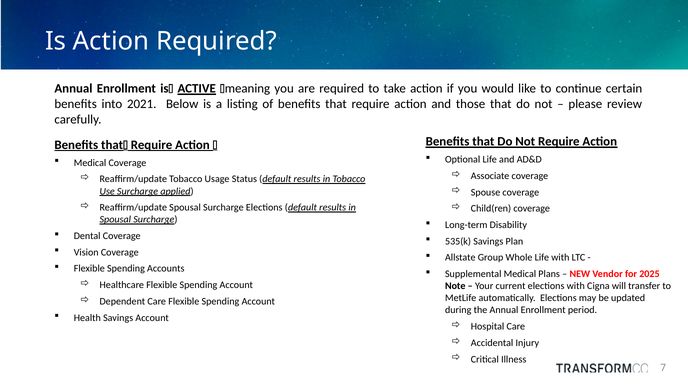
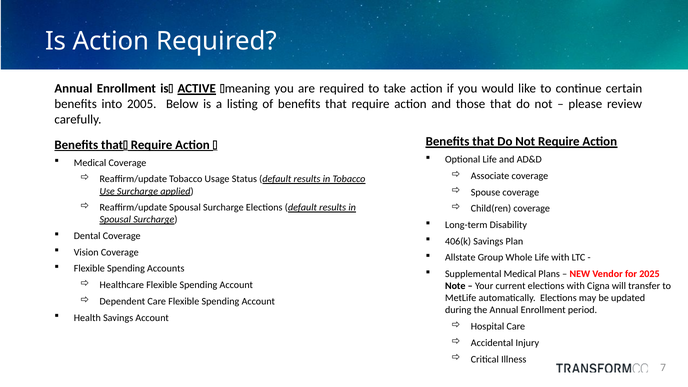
2021: 2021 -> 2005
535(k: 535(k -> 406(k
